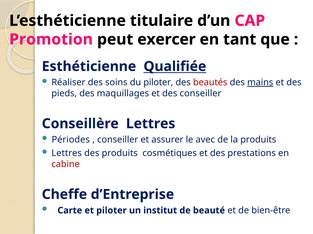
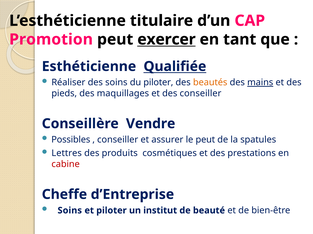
exercer underline: none -> present
beautés colour: red -> orange
Conseillère Lettres: Lettres -> Vendre
Périodes: Périodes -> Possibles
le avec: avec -> peut
la produits: produits -> spatules
Carte at (70, 211): Carte -> Soins
